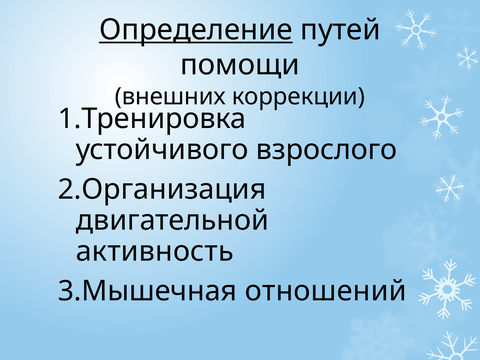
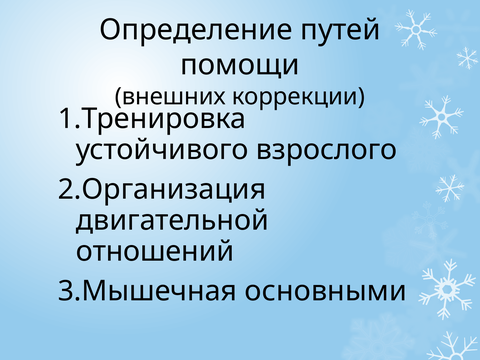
Определение underline: present -> none
активность: активность -> отношений
отношений: отношений -> основными
